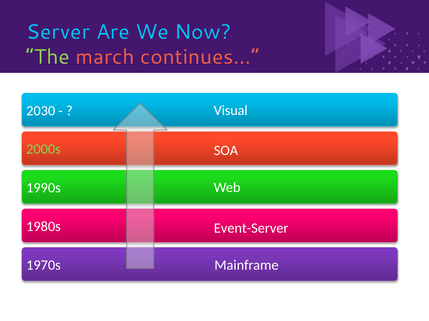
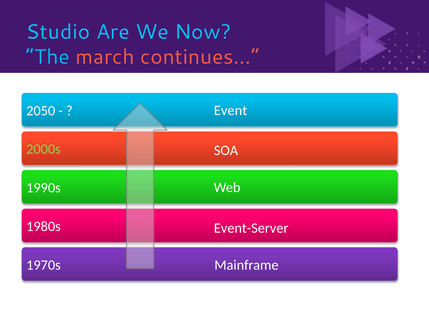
Server: Server -> Studio
The colour: light green -> light blue
Visual: Visual -> Event
2030: 2030 -> 2050
